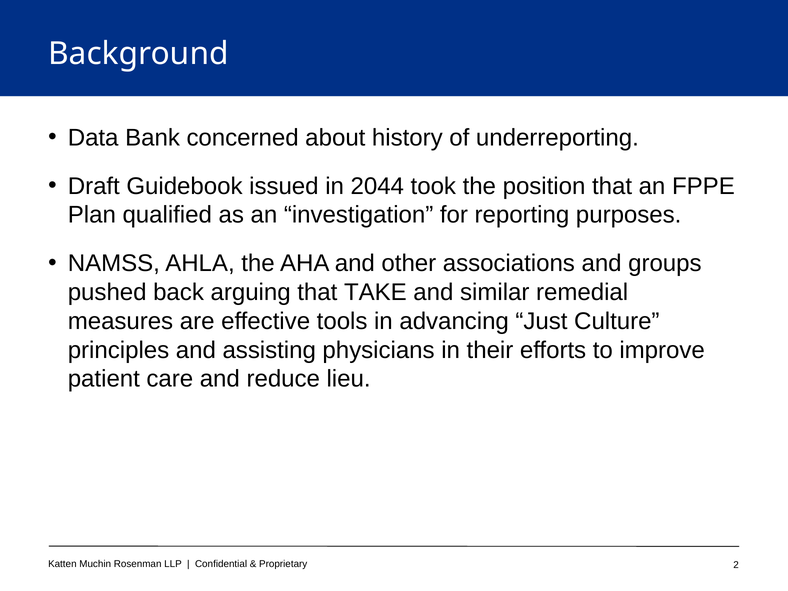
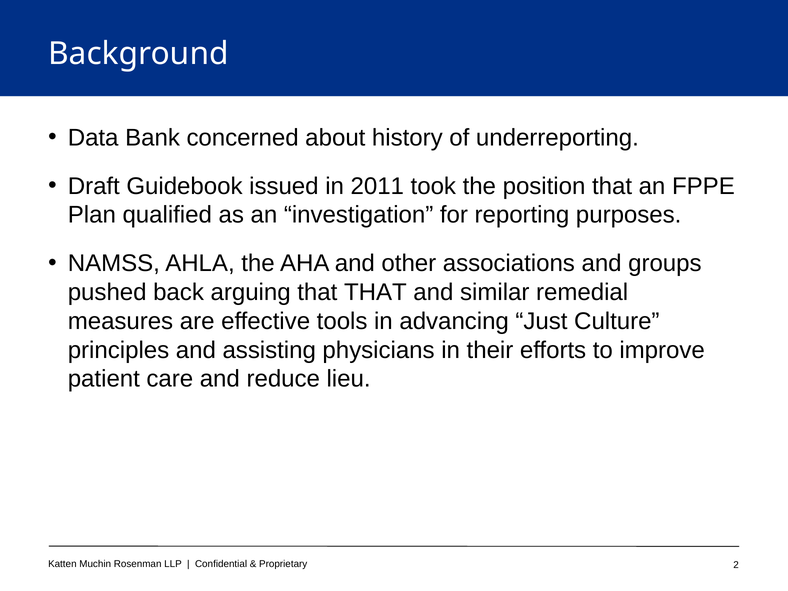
2044: 2044 -> 2011
that TAKE: TAKE -> THAT
